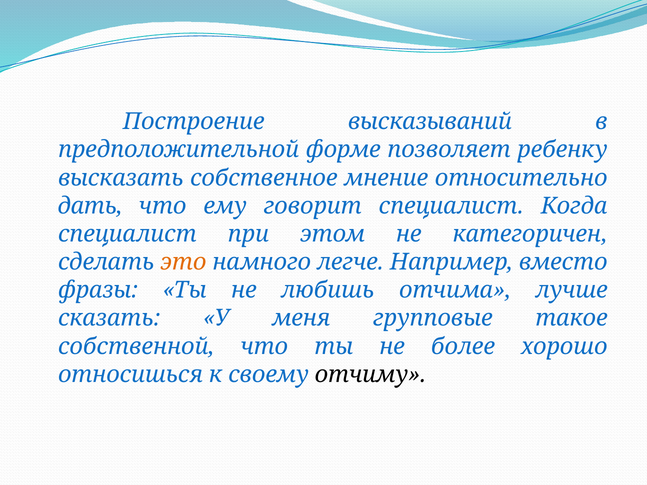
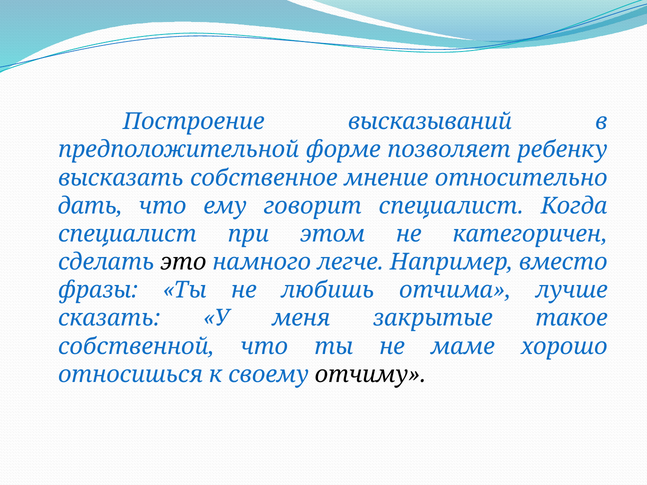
это colour: orange -> black
групповые: групповые -> закрытые
более: более -> маме
